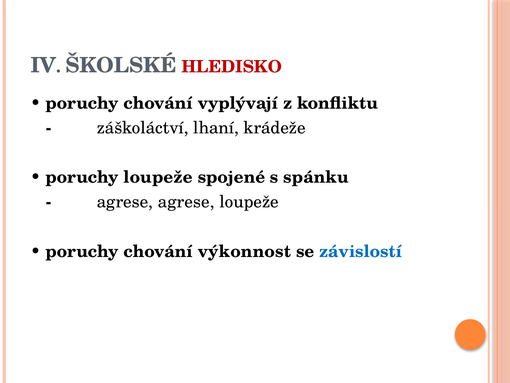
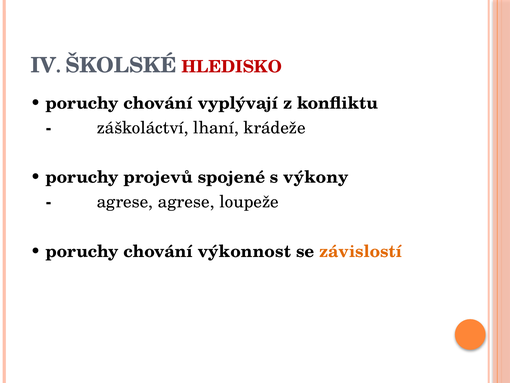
poruchy loupeže: loupeže -> projevů
spánku: spánku -> výkony
závislostí colour: blue -> orange
